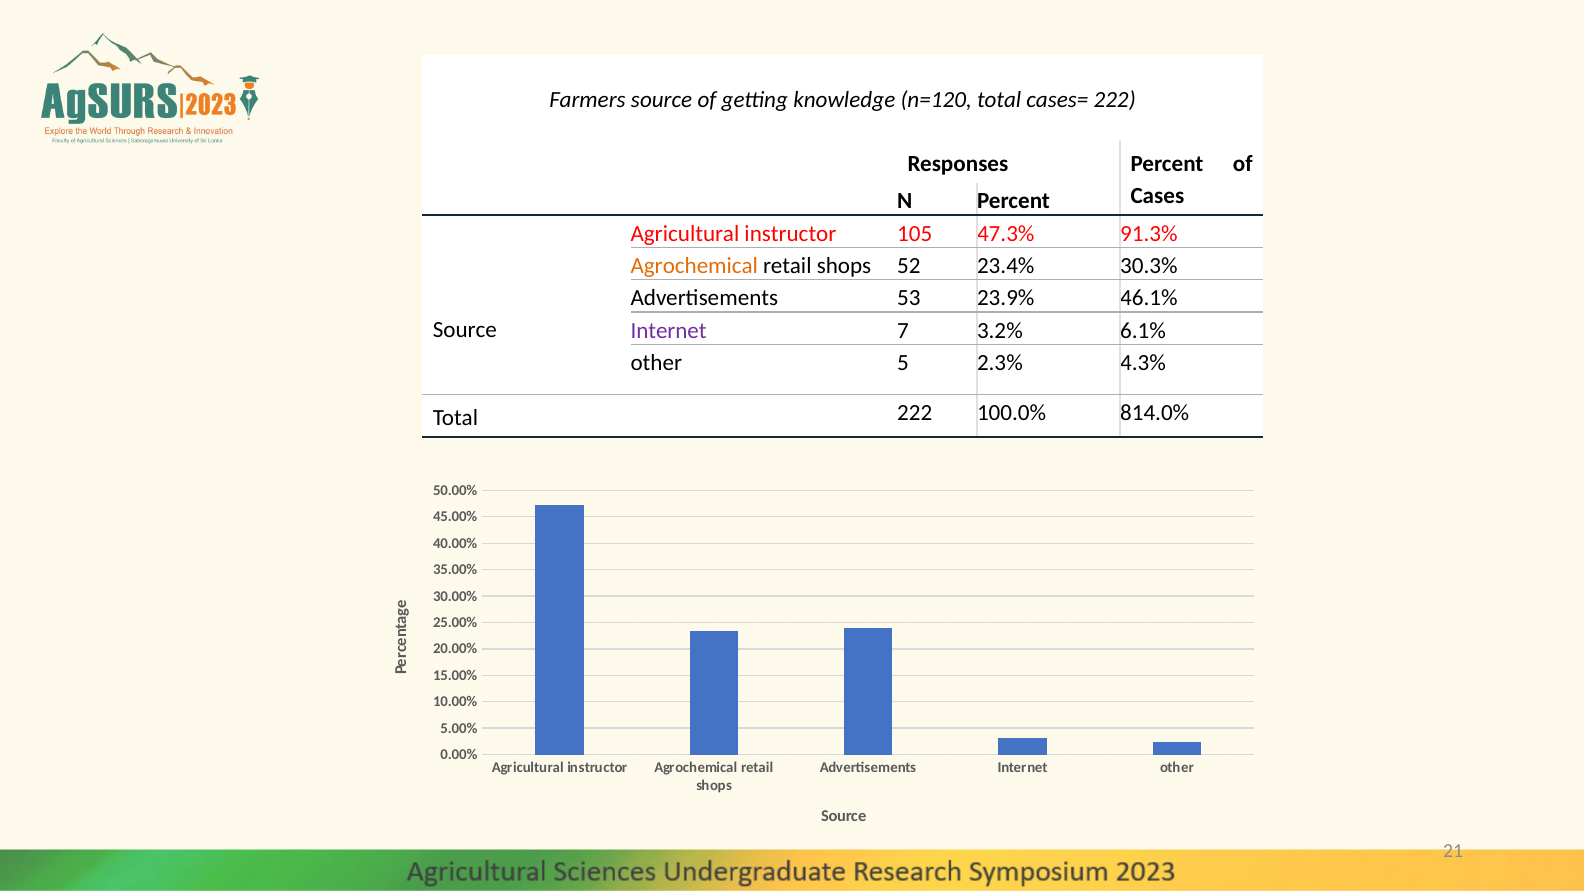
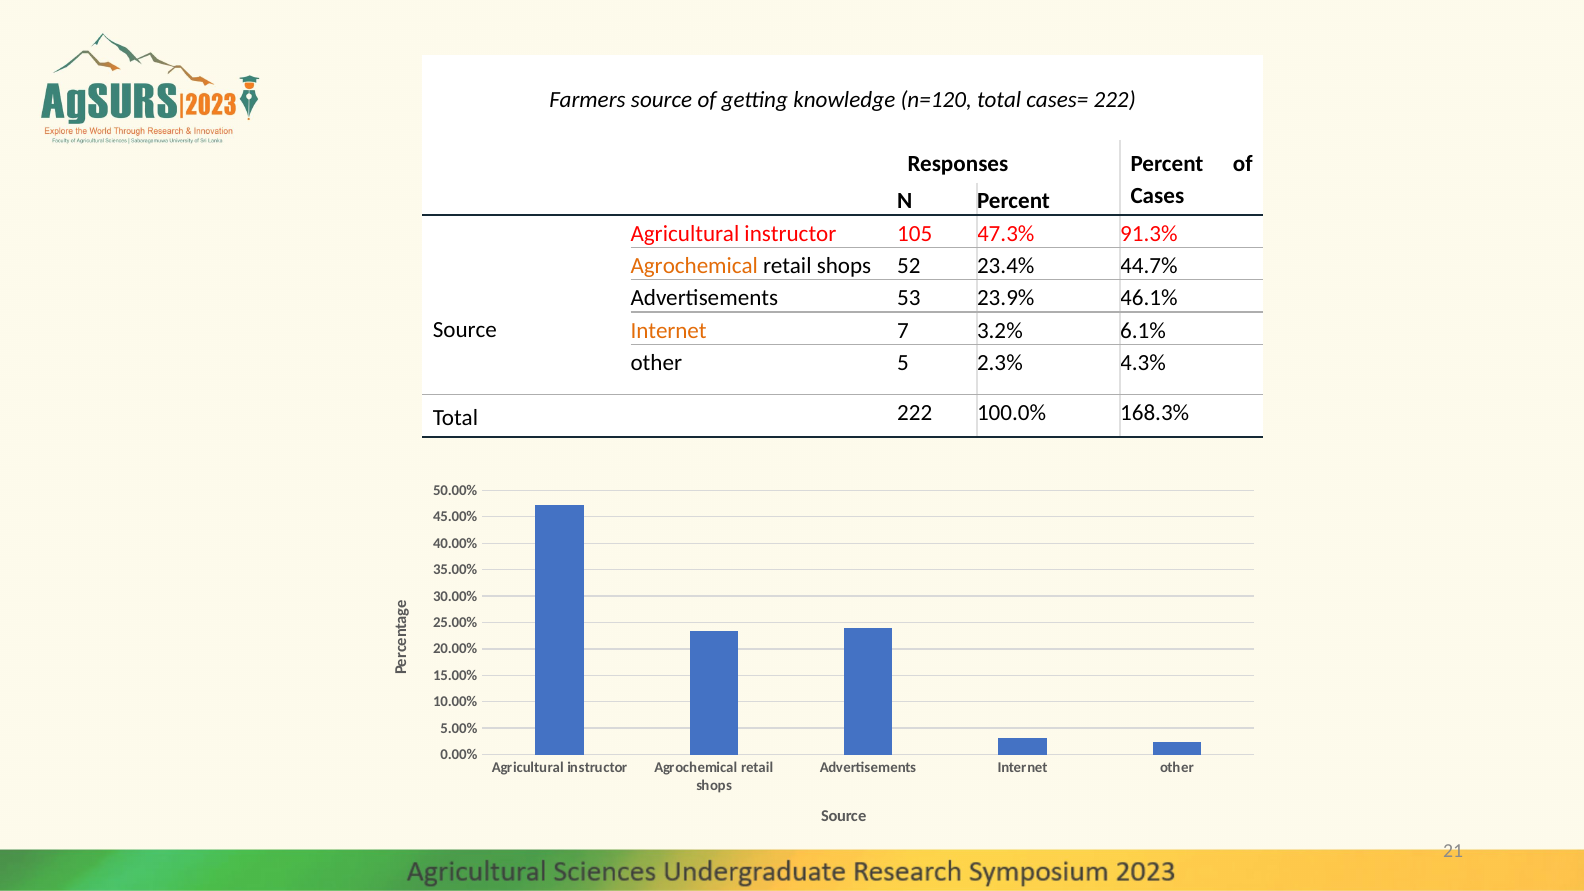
30.3%: 30.3% -> 44.7%
Internet at (669, 331) colour: purple -> orange
814.0%: 814.0% -> 168.3%
